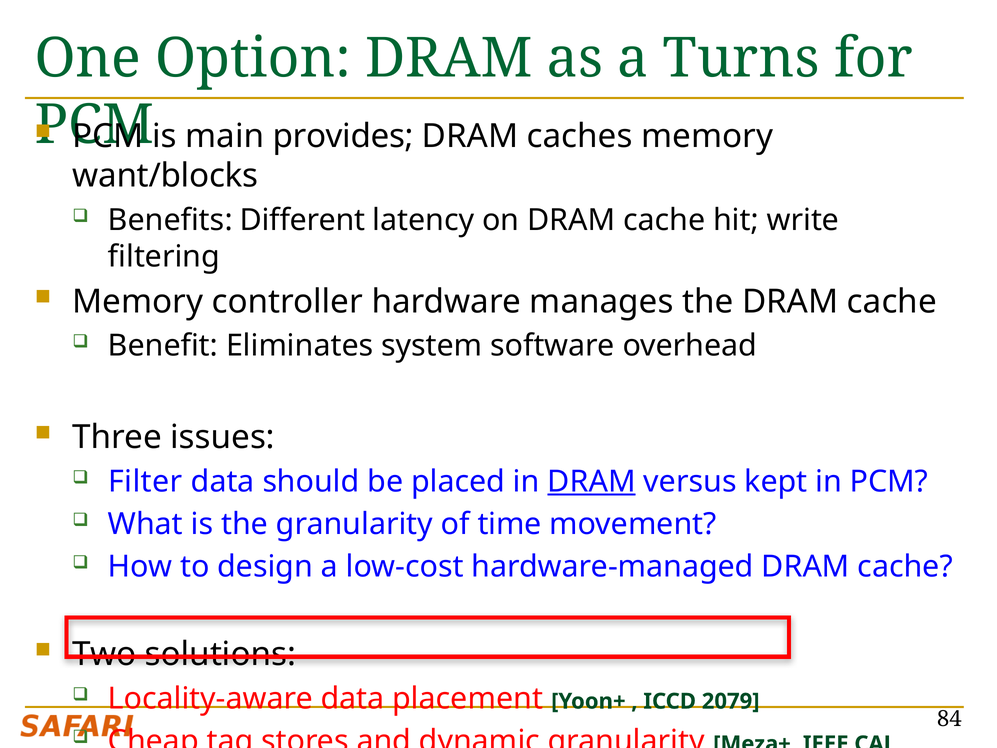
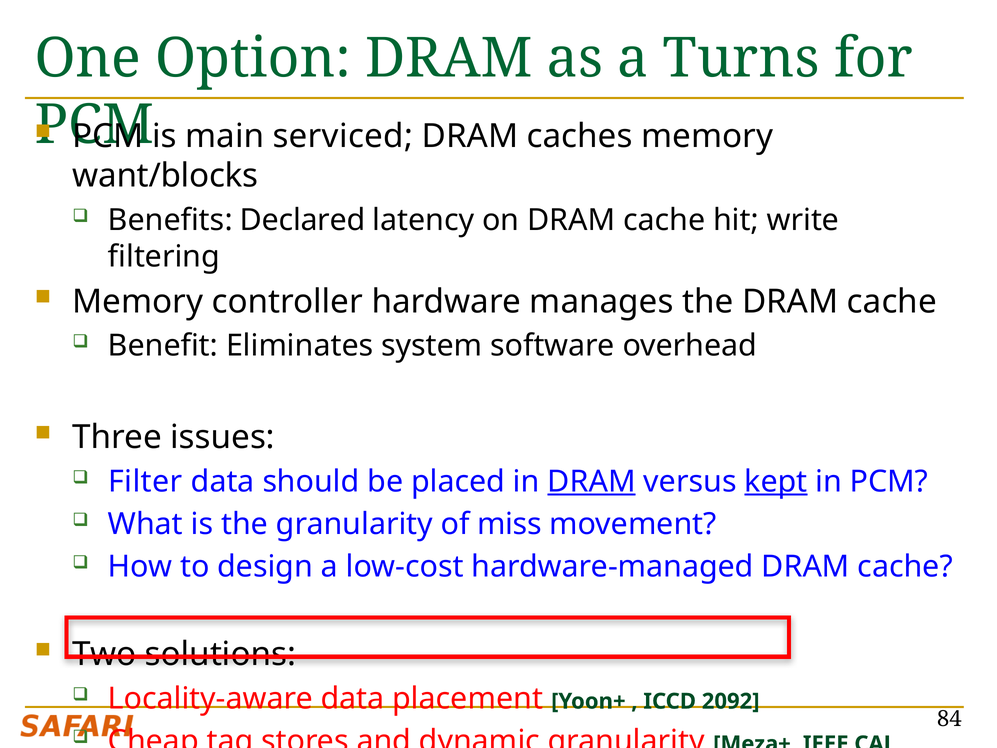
provides: provides -> serviced
Different: Different -> Declared
kept underline: none -> present
time: time -> miss
2079: 2079 -> 2092
